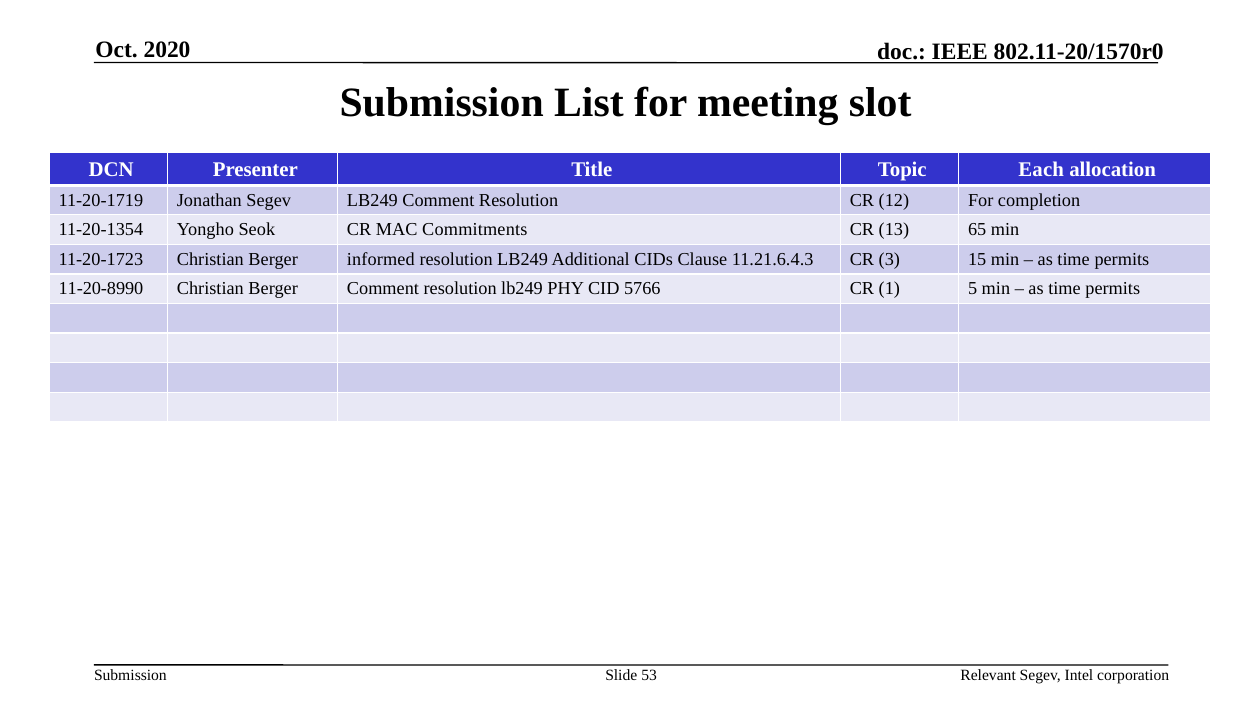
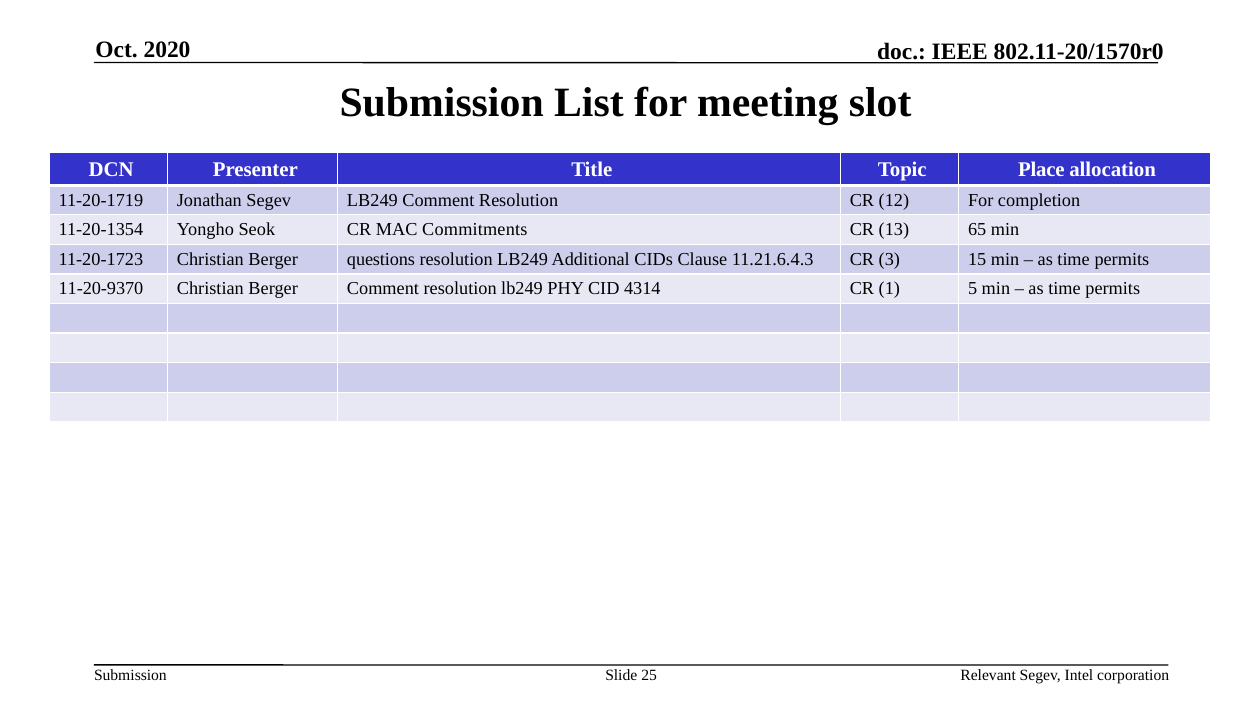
Each: Each -> Place
informed: informed -> questions
11-20-8990: 11-20-8990 -> 11-20-9370
5766: 5766 -> 4314
53: 53 -> 25
